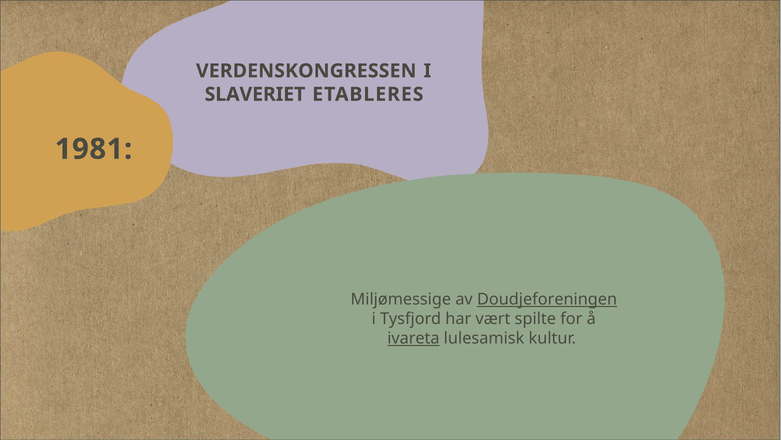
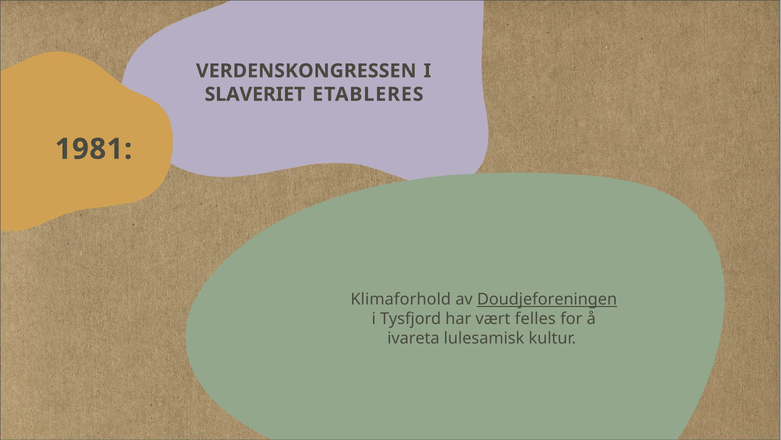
Miljømessige: Miljømessige -> Klimaforhold
spilte: spilte -> felles
ivareta underline: present -> none
